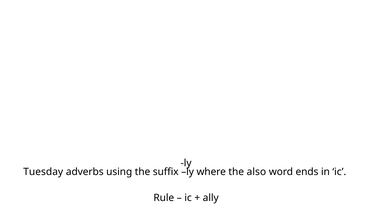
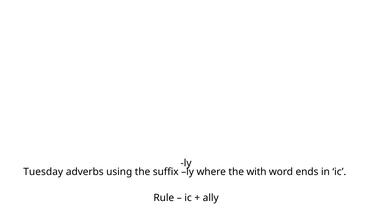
also: also -> with
